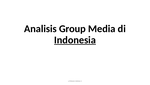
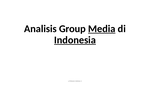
Media at (102, 29) underline: none -> present
